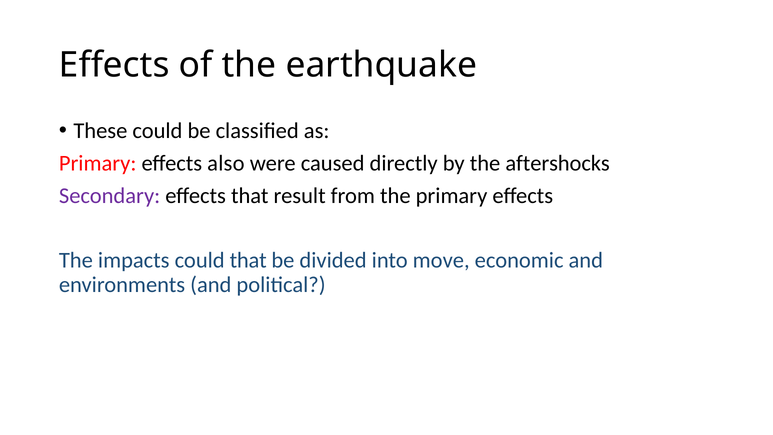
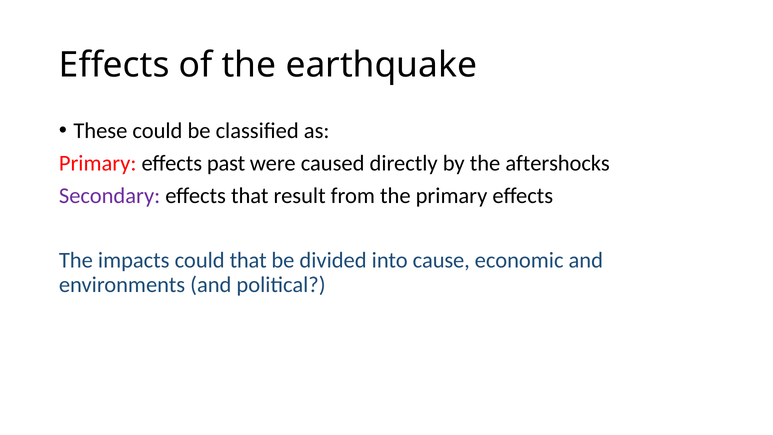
also: also -> past
move: move -> cause
